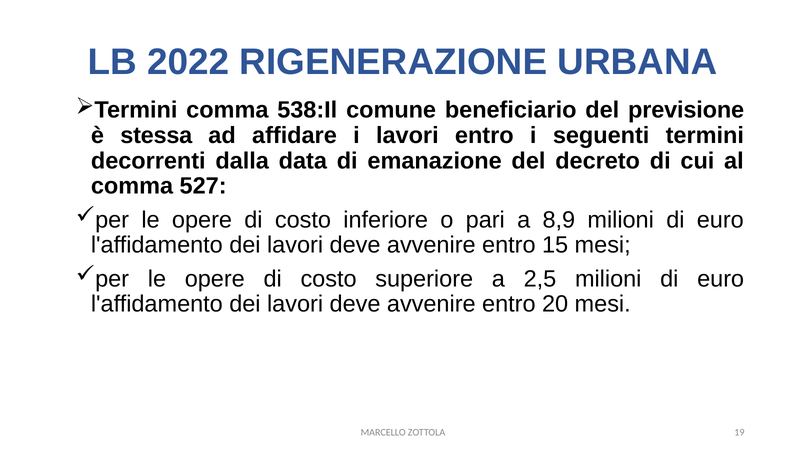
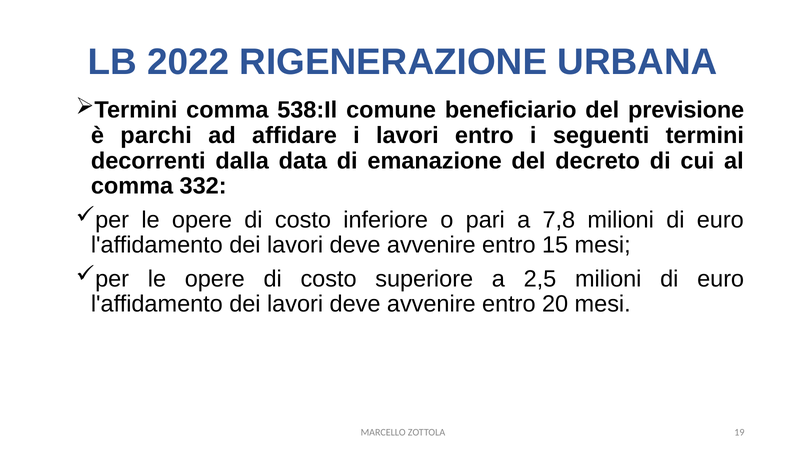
stessa: stessa -> parchi
527: 527 -> 332
8,9: 8,9 -> 7,8
